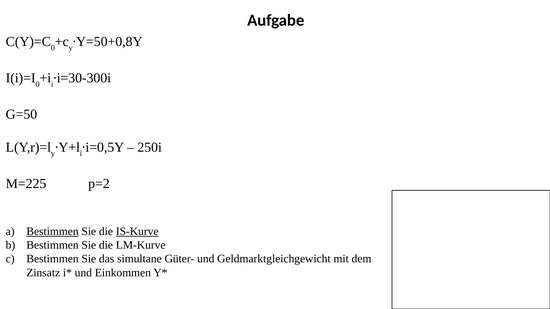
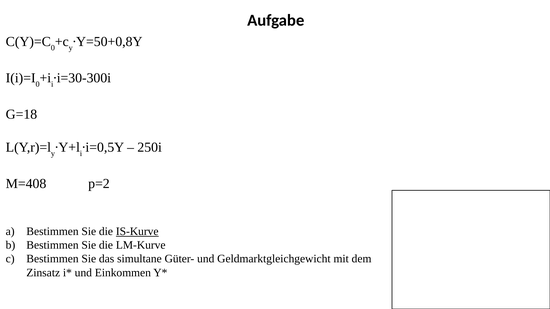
G=50: G=50 -> G=18
M=225: M=225 -> M=408
Bestimmen at (52, 232) underline: present -> none
